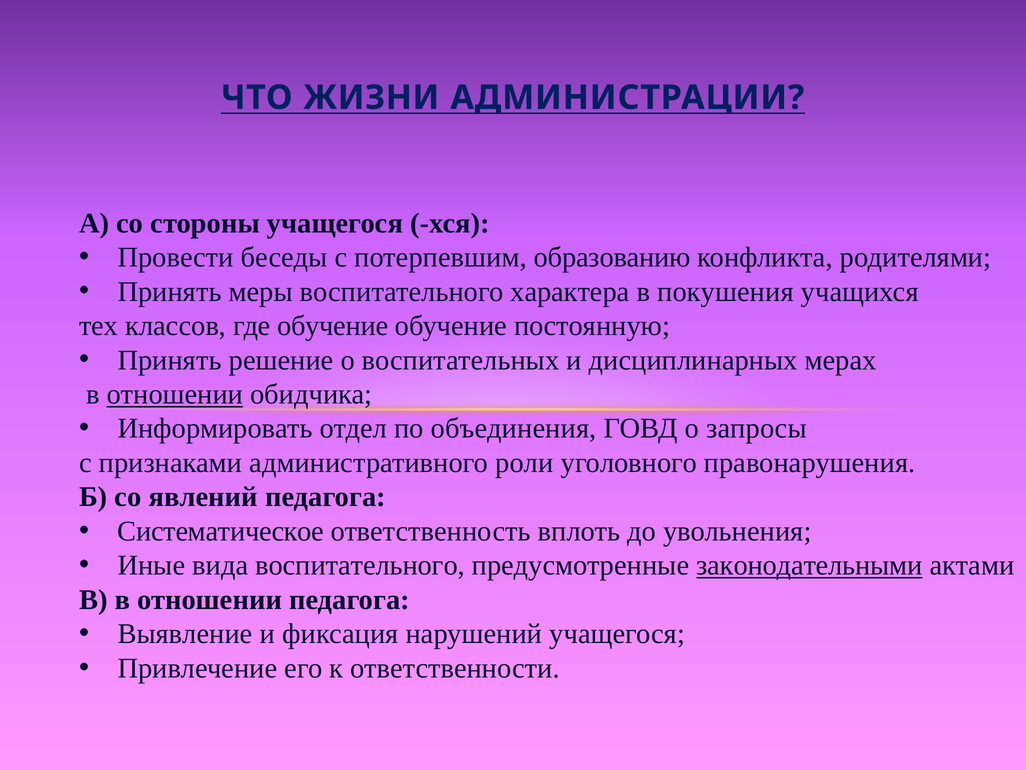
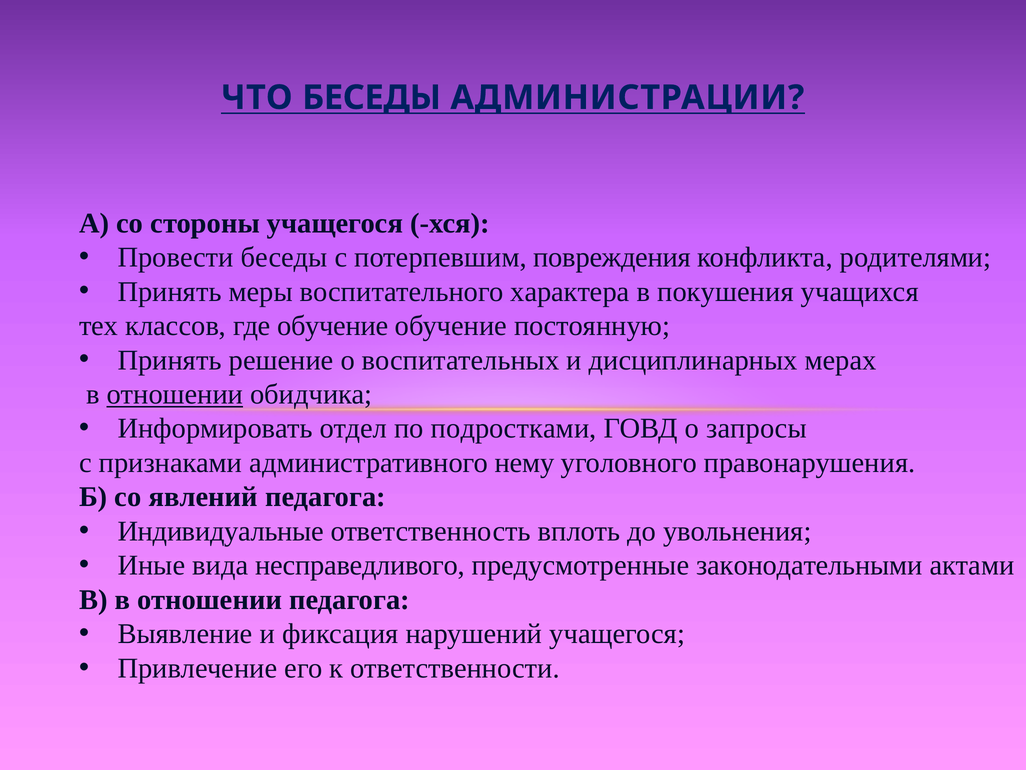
ЧТО ЖИЗНИ: ЖИЗНИ -> БЕСЕДЫ
образованию: образованию -> повреждения
объединения: объединения -> подростками
роли: роли -> нему
Систематическое: Систематическое -> Индивидуальные
вида воспитательного: воспитательного -> несправедливого
законодательными underline: present -> none
